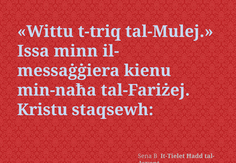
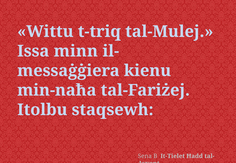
Kristu: Kristu -> Itolbu
